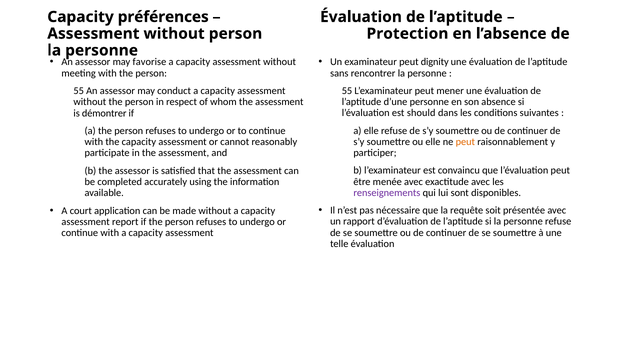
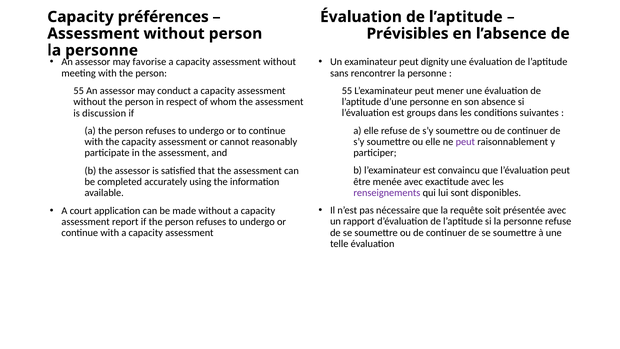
Protection: Protection -> Prévisibles
should: should -> groups
démontrer: démontrer -> discussion
peut at (465, 142) colour: orange -> purple
